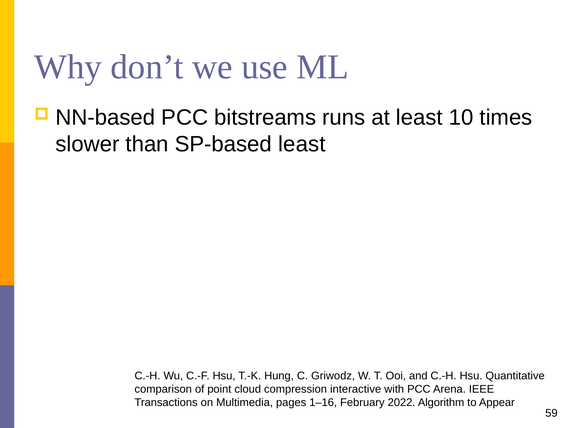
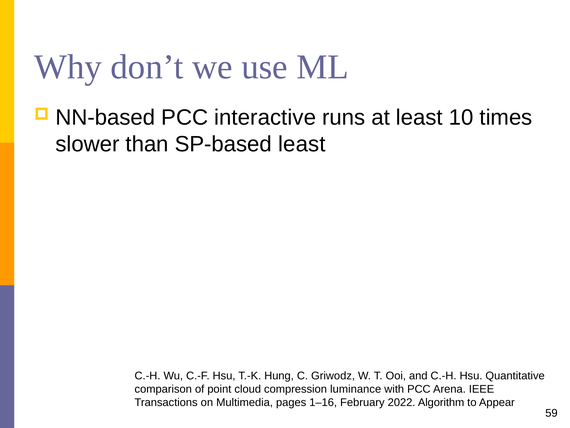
bitstreams: bitstreams -> interactive
interactive: interactive -> luminance
